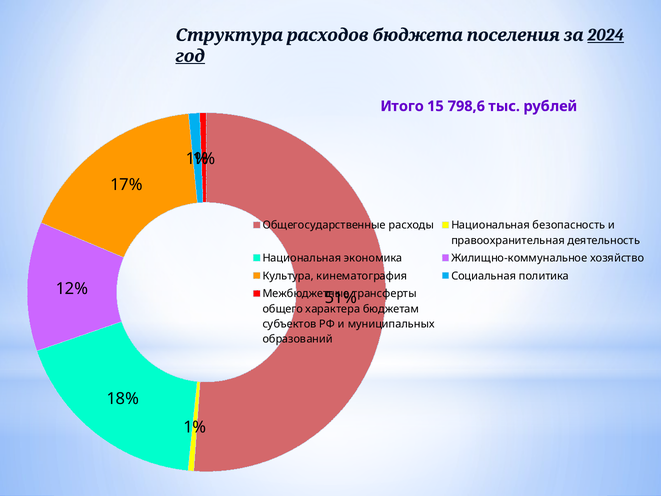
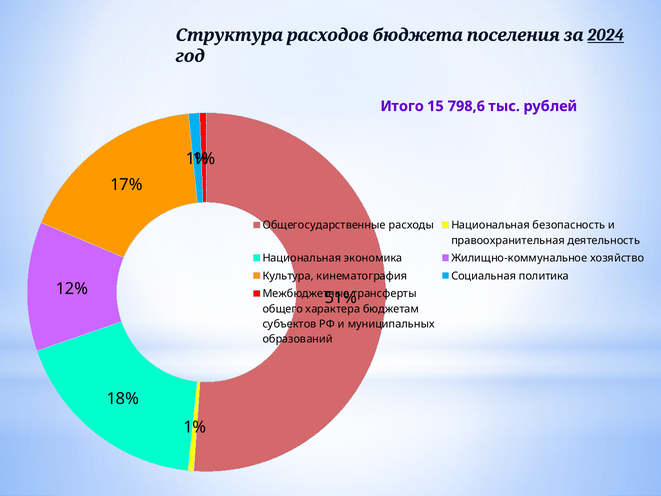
год underline: present -> none
